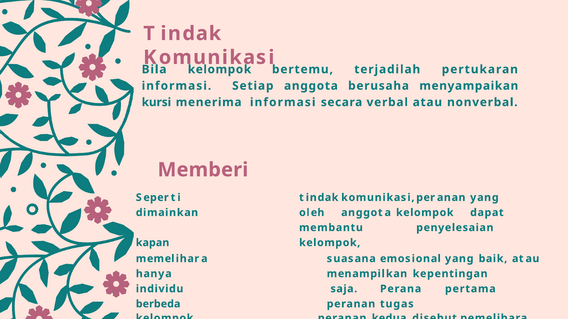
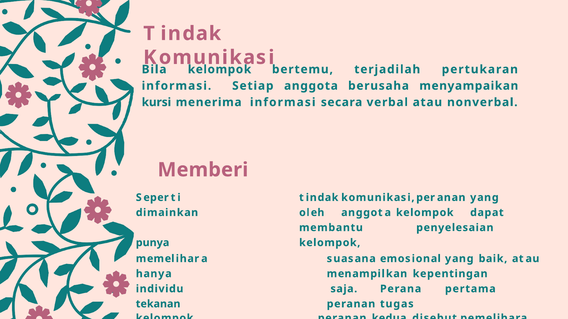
kapan: kapan -> punya
berbeda: berbeda -> tekanan
